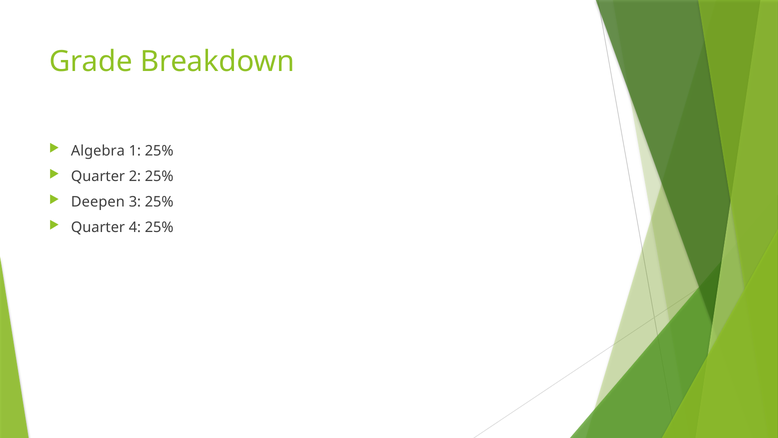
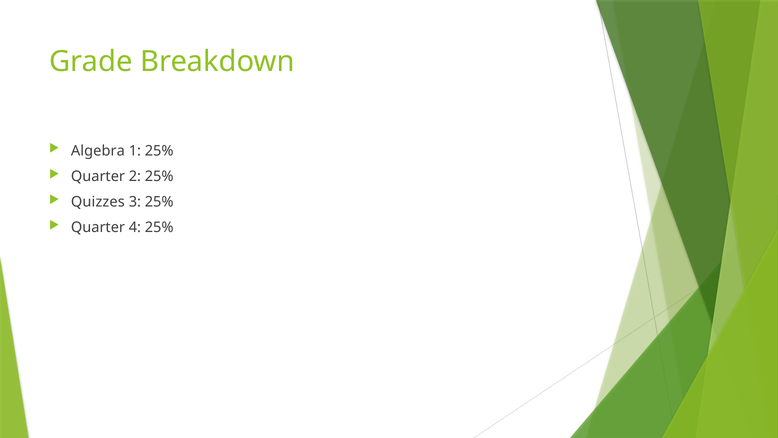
Deepen: Deepen -> Quizzes
